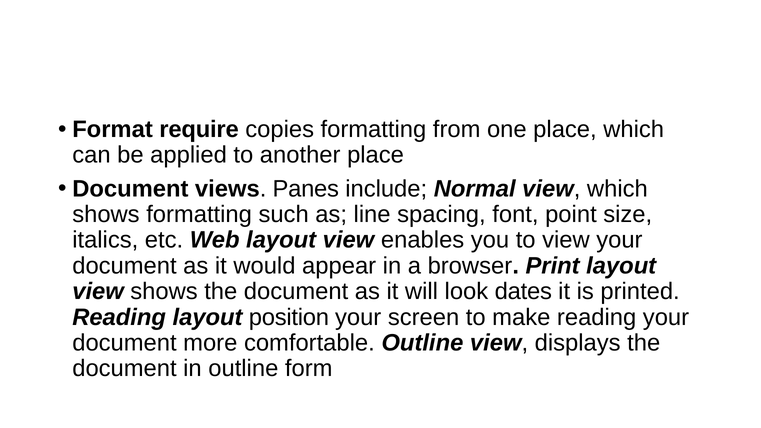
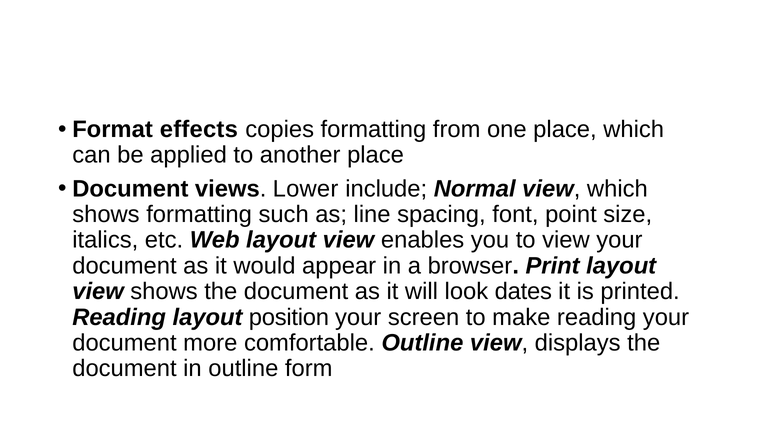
require: require -> effects
Panes: Panes -> Lower
